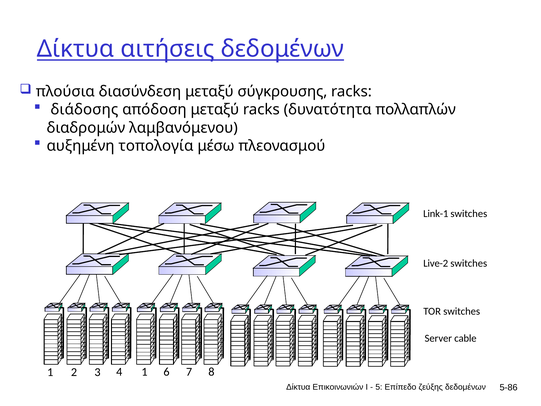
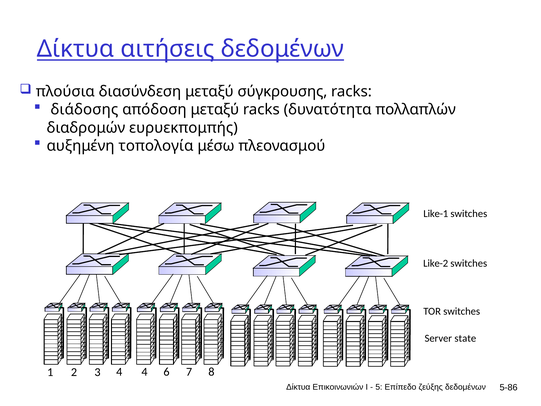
λαμβανόμενου: λαμβανόμενου -> ευρυεκπομπής
Link-1: Link-1 -> Like-1
Live-2: Live-2 -> Like-2
cable: cable -> state
4 1: 1 -> 4
